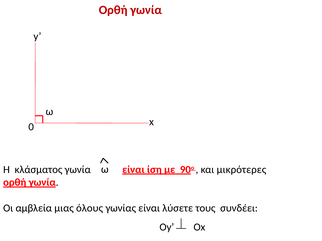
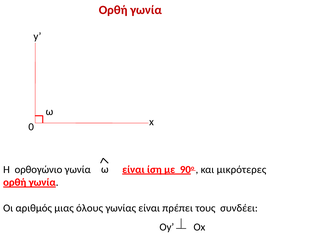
κλάσματος: κλάσματος -> ορθογώνιο
αμβλεία: αμβλεία -> αριθμός
λύσετε: λύσετε -> πρέπει
